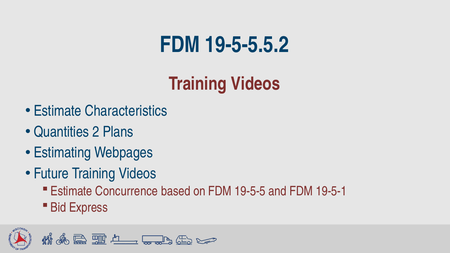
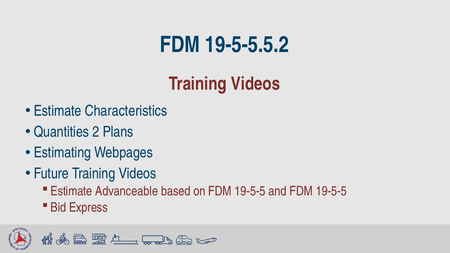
Concurrence: Concurrence -> Advanceable
and FDM 19-5-1: 19-5-1 -> 19-5-5
